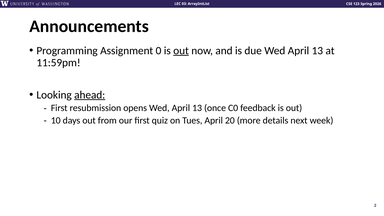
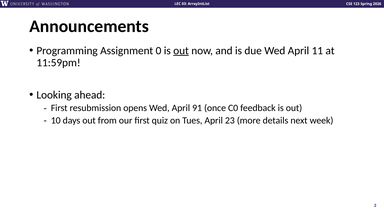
due Wed April 13: 13 -> 11
ahead underline: present -> none
opens Wed April 13: 13 -> 91
20: 20 -> 23
